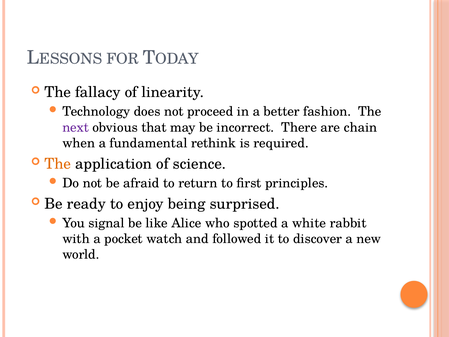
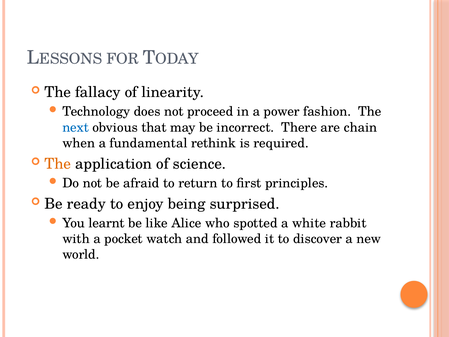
better: better -> power
next colour: purple -> blue
signal: signal -> learnt
